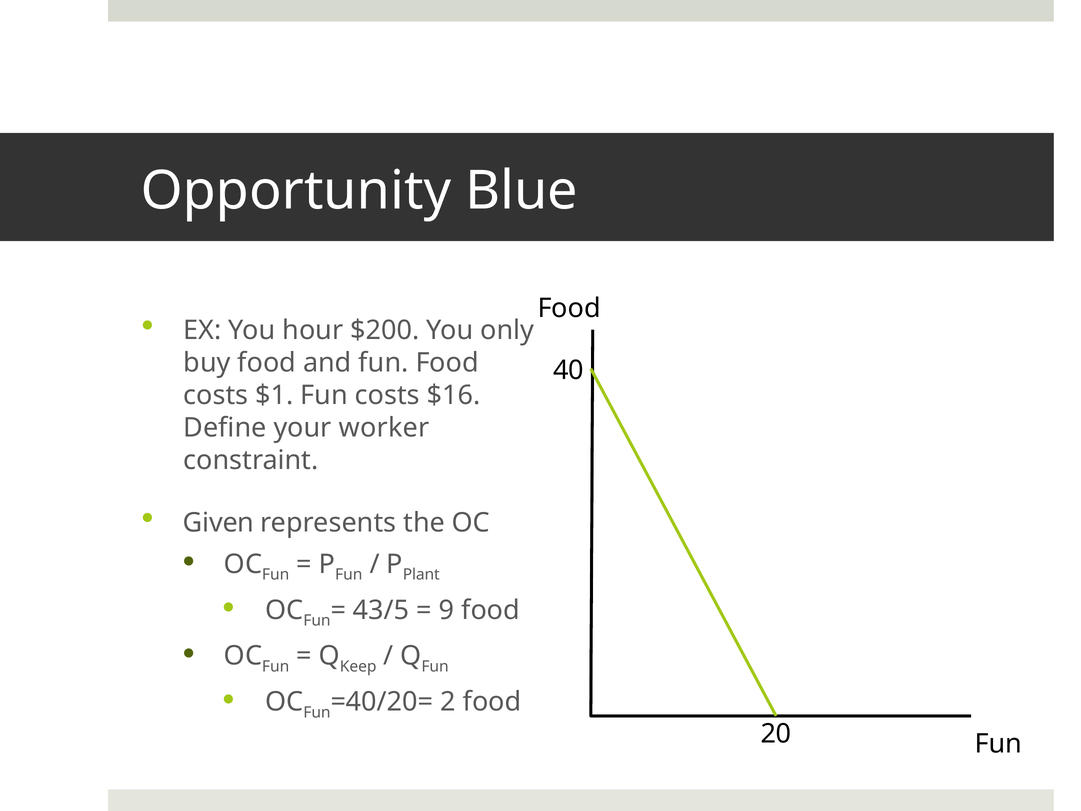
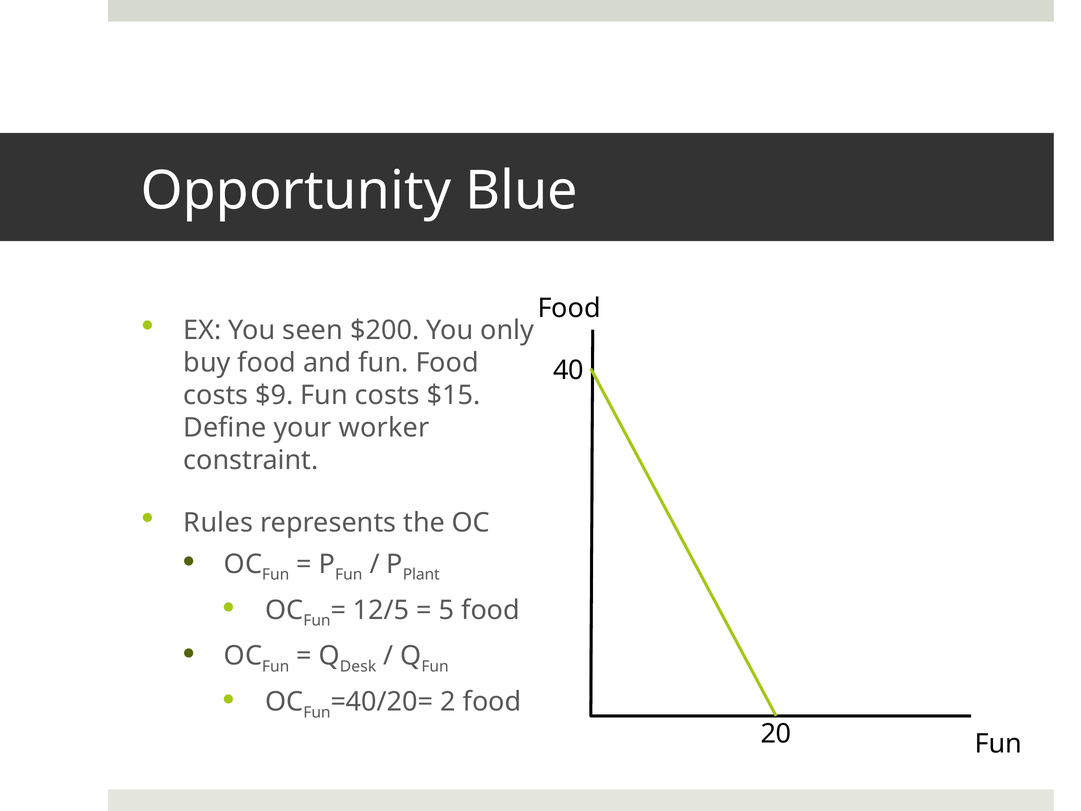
hour: hour -> seen
$1: $1 -> $9
$16: $16 -> $15
Given: Given -> Rules
43/5: 43/5 -> 12/5
9: 9 -> 5
Keep: Keep -> Desk
